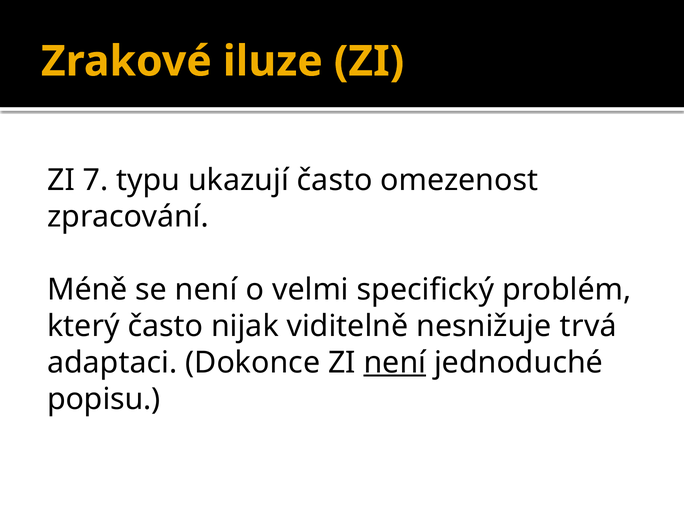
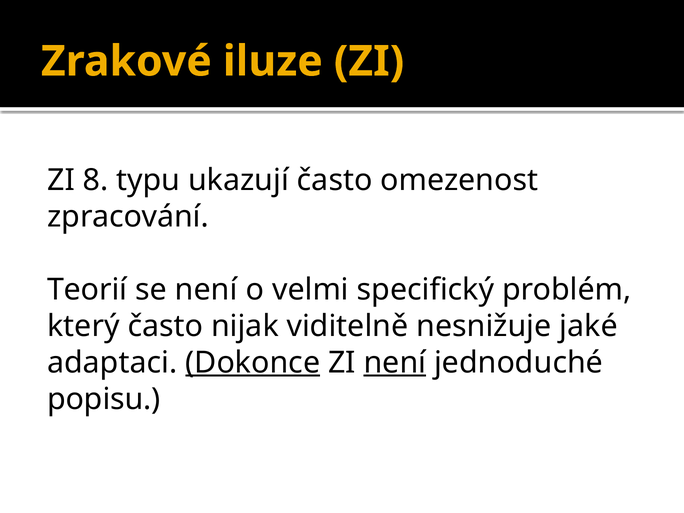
7: 7 -> 8
Méně: Méně -> Teorií
trvá: trvá -> jaké
Dokonce underline: none -> present
